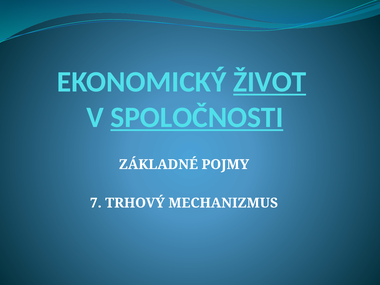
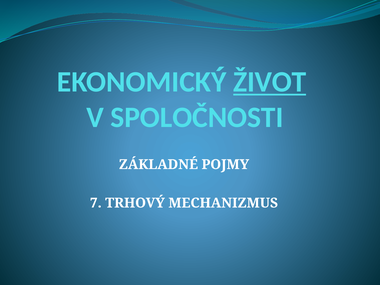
SPOLOČNOSTI underline: present -> none
